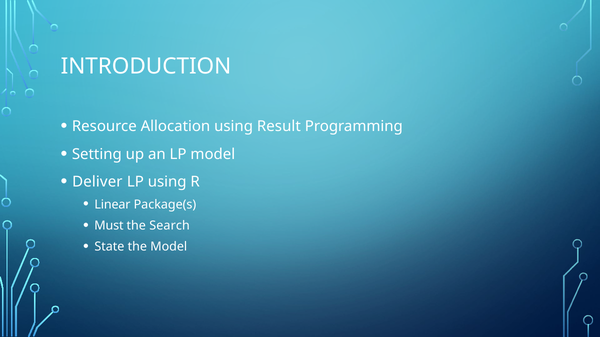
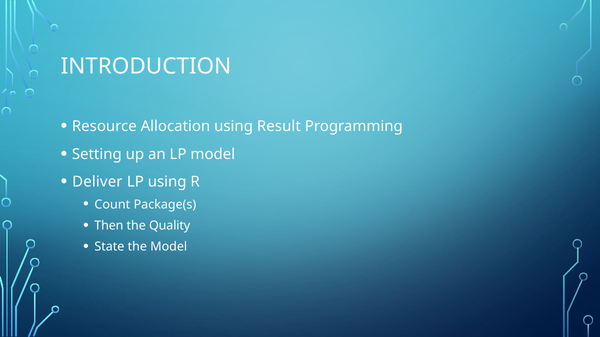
Linear: Linear -> Count
Must: Must -> Then
Search: Search -> Quality
